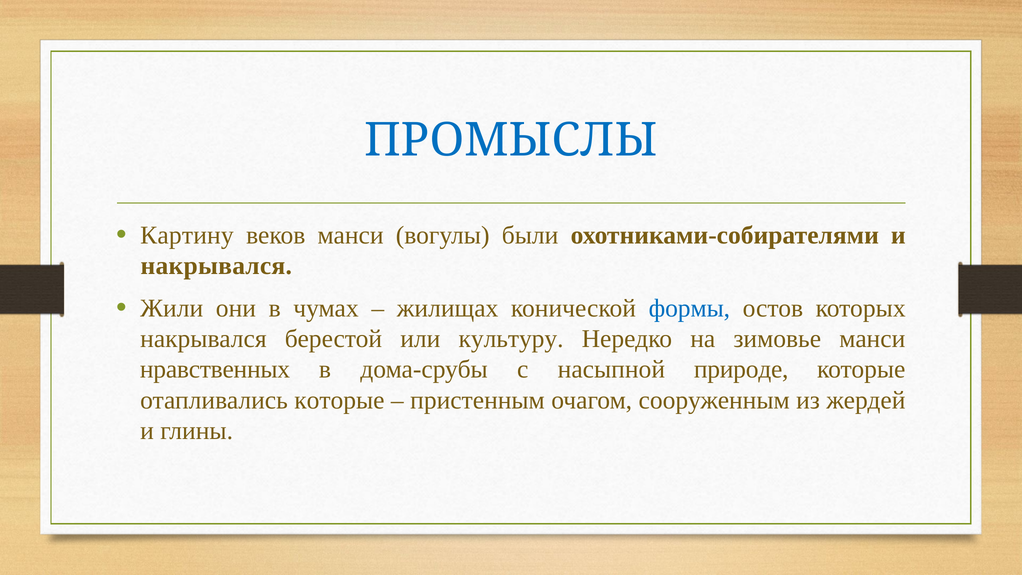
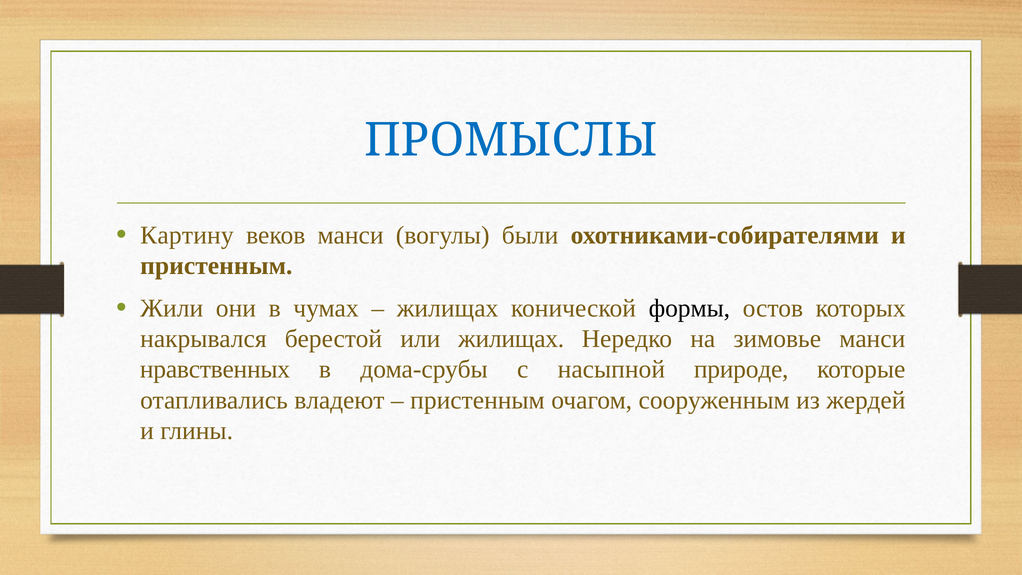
накрывался at (216, 266): накрывался -> пристенным
формы colour: blue -> black
или культуру: культуру -> жилищах
отапливались которые: которые -> владеют
